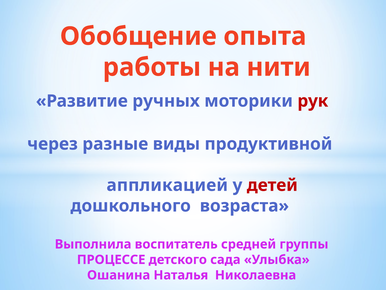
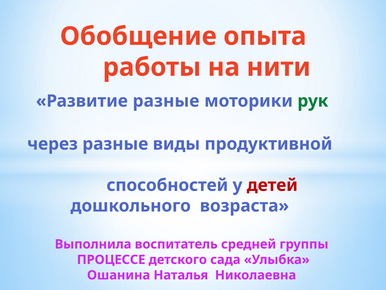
Развитие ручных: ручных -> разные
рук colour: red -> green
аппликацией: аппликацией -> способностей
